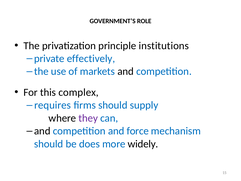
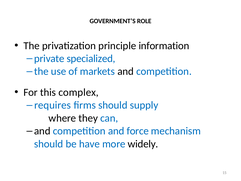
institutions: institutions -> information
effectively: effectively -> specialized
they colour: purple -> black
does: does -> have
